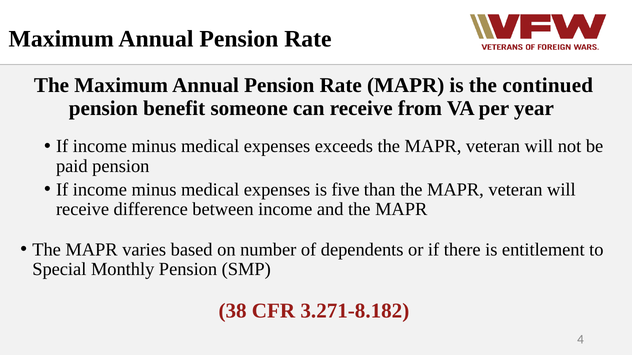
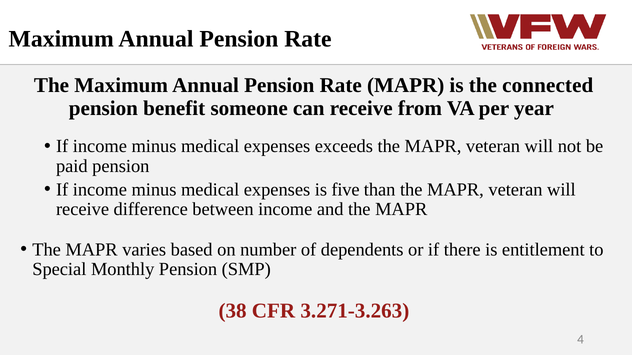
continued: continued -> connected
3.271-8.182: 3.271-8.182 -> 3.271-3.263
